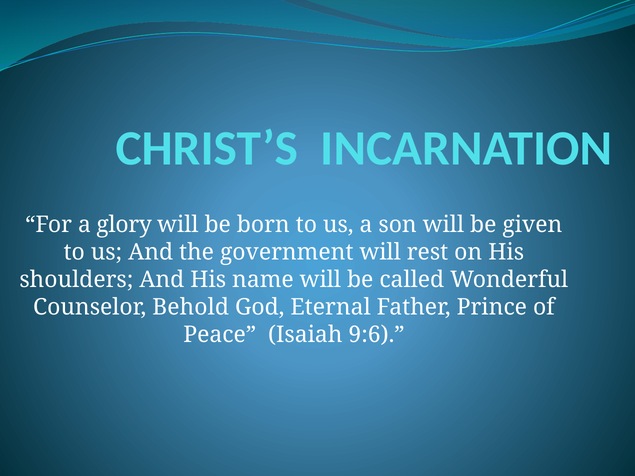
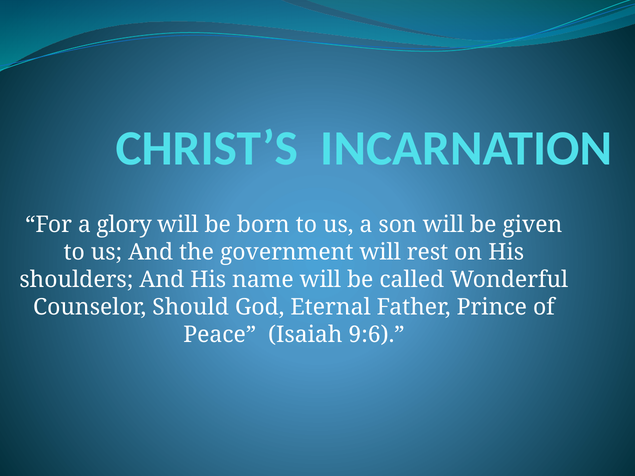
Behold: Behold -> Should
